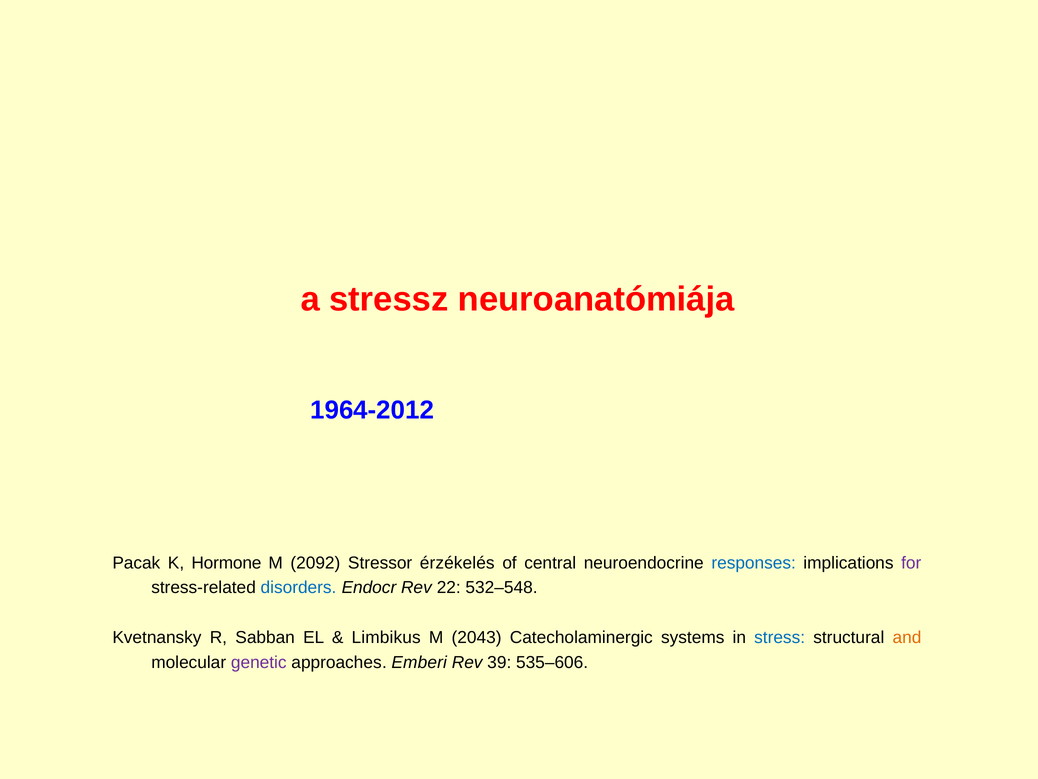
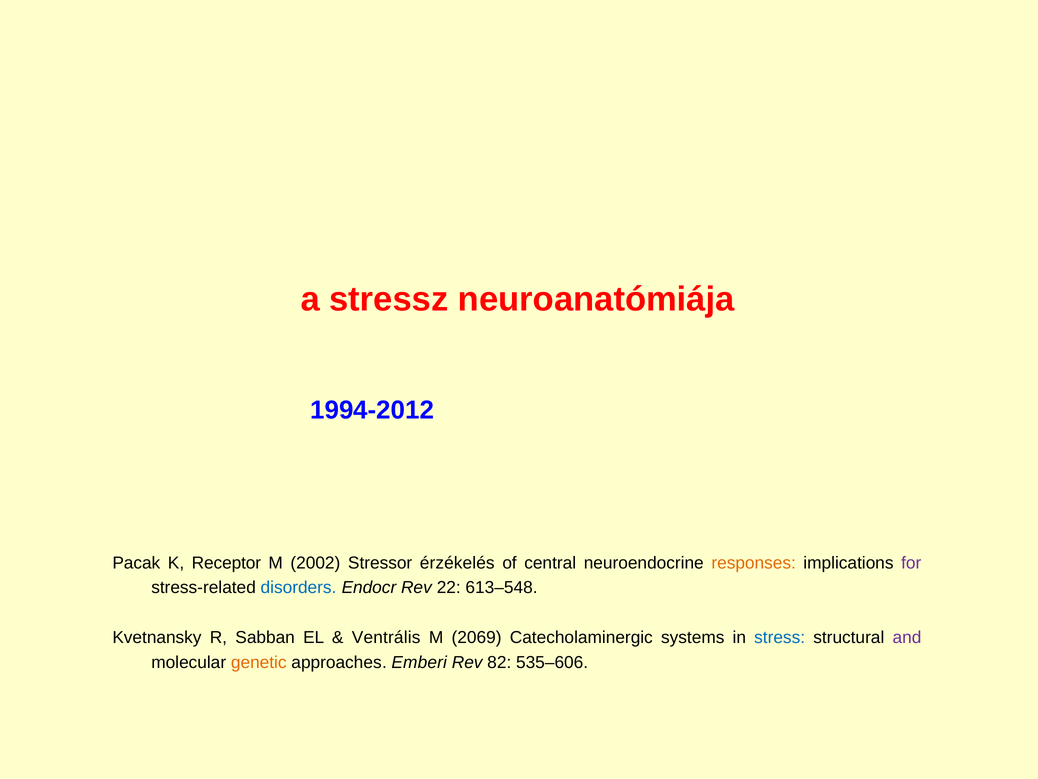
1964-2012: 1964-2012 -> 1994-2012
Hormone: Hormone -> Receptor
2092: 2092 -> 2002
responses colour: blue -> orange
532–548: 532–548 -> 613–548
Limbikus: Limbikus -> Ventrális
2043: 2043 -> 2069
and colour: orange -> purple
genetic colour: purple -> orange
39: 39 -> 82
